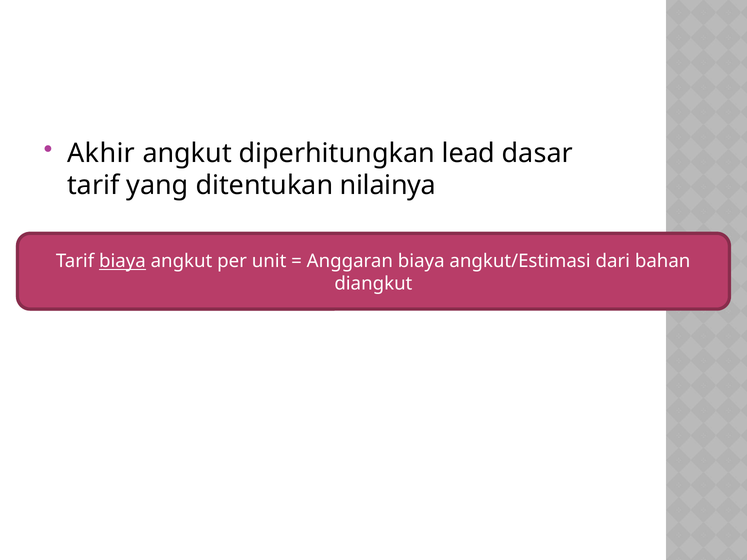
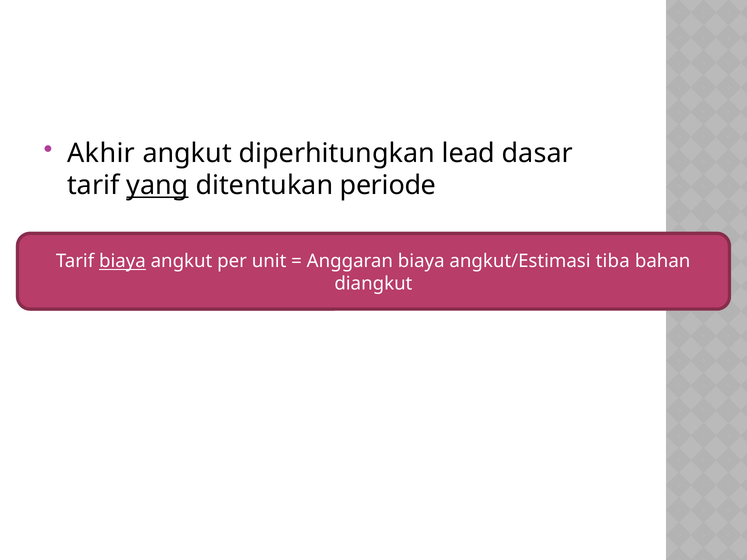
yang underline: none -> present
nilainya: nilainya -> periode
dari: dari -> tiba
